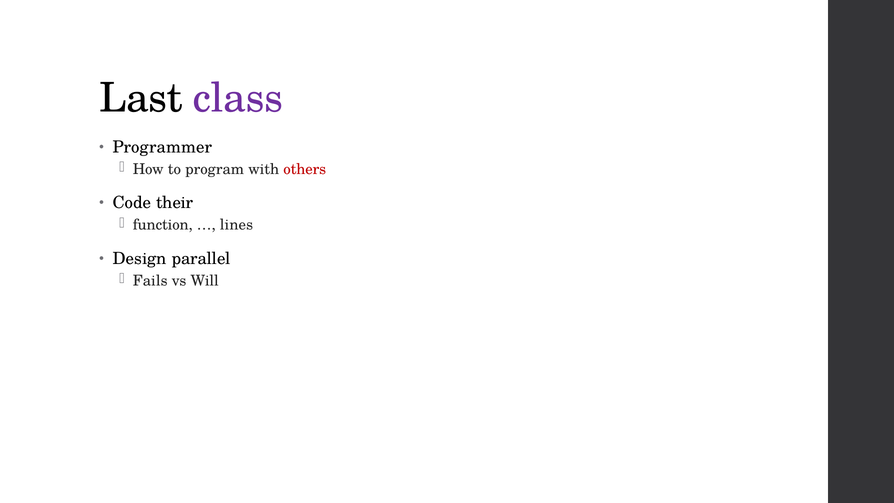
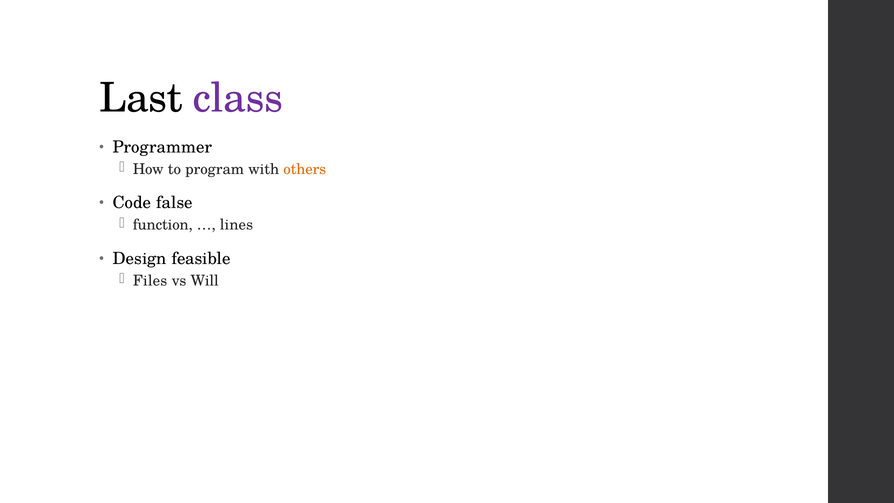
others colour: red -> orange
their: their -> false
parallel: parallel -> feasible
Fails: Fails -> Files
